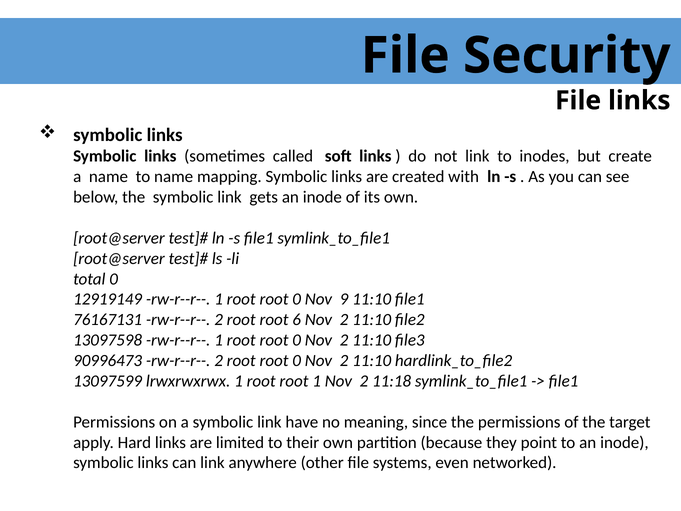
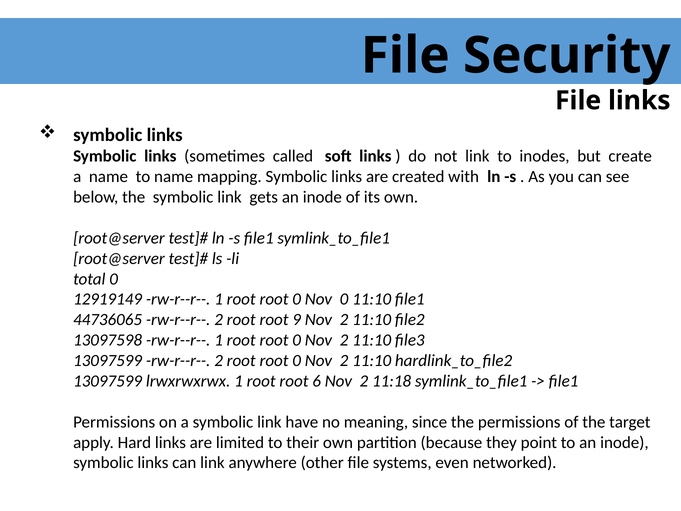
Nov 9: 9 -> 0
76167131: 76167131 -> 44736065
6: 6 -> 9
90996473 at (108, 360): 90996473 -> 13097599
root 1: 1 -> 6
